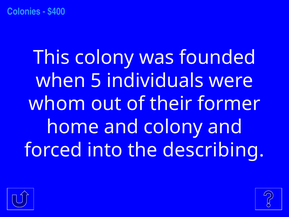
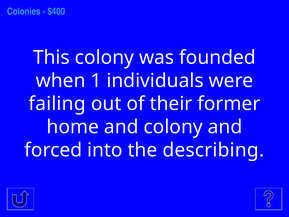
5: 5 -> 1
whom: whom -> failing
